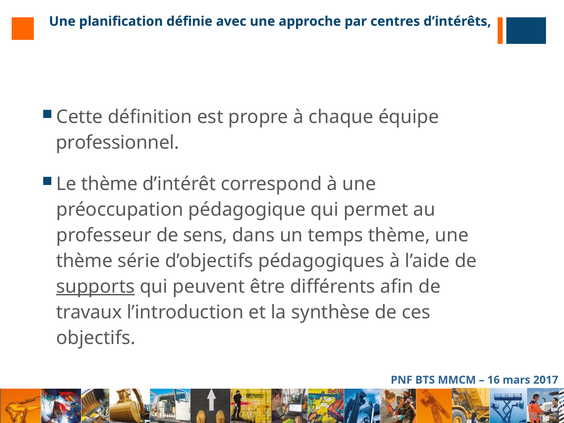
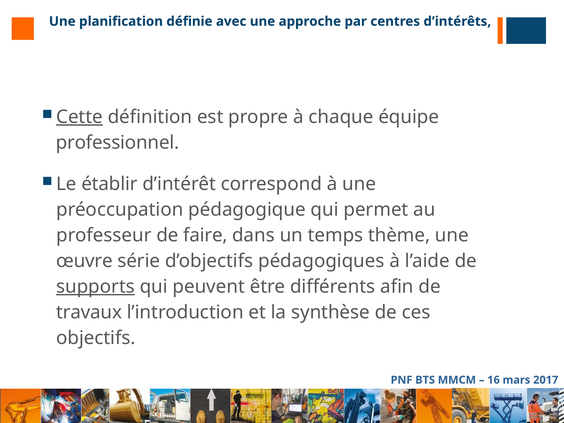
Cette underline: none -> present
Le thème: thème -> établir
sens: sens -> faire
thème at (84, 261): thème -> œuvre
